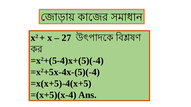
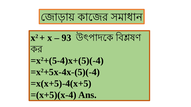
27: 27 -> 93
